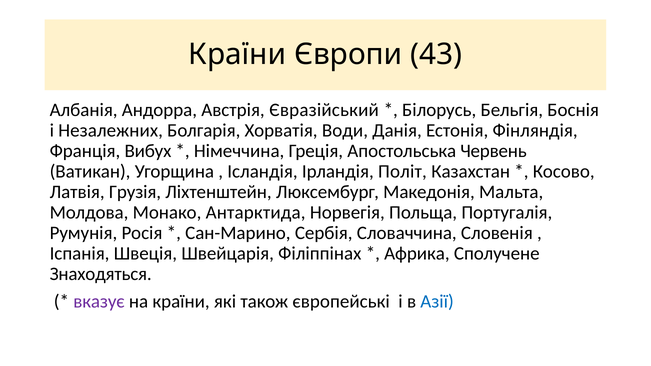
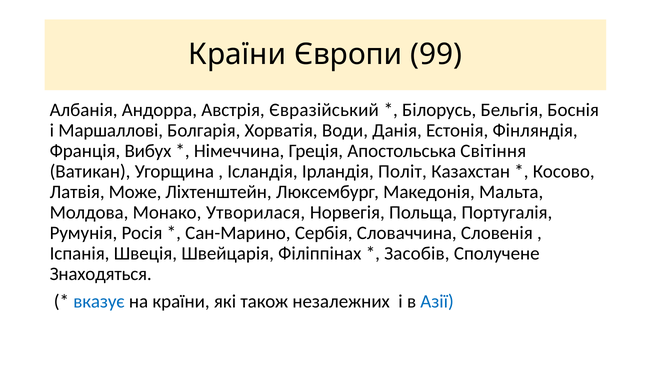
43: 43 -> 99
Незалежних: Незалежних -> Маршаллові
Червень: Червень -> Світіння
Грузія: Грузія -> Може
Антарктида: Антарктида -> Утворилася
Африка: Африка -> Засобів
вказує colour: purple -> blue
європейські: європейські -> незалежних
